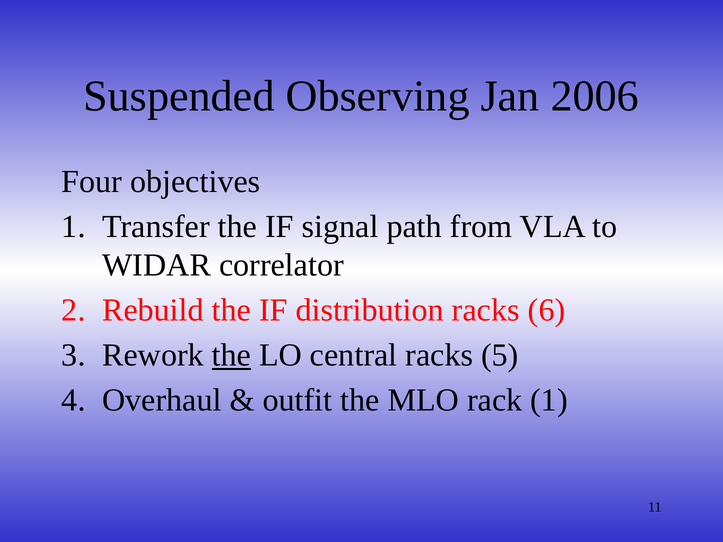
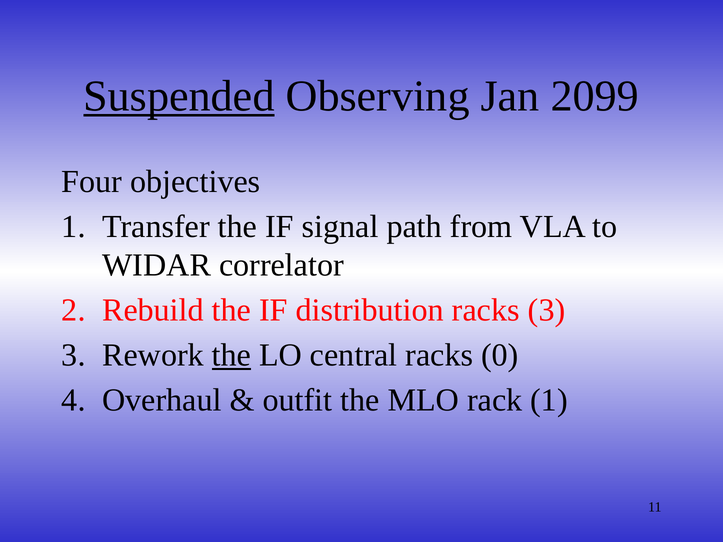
Suspended underline: none -> present
2006: 2006 -> 2099
racks 6: 6 -> 3
5: 5 -> 0
